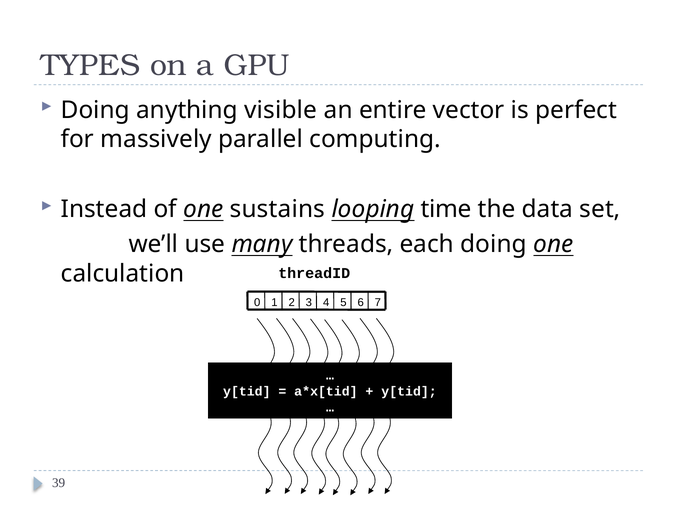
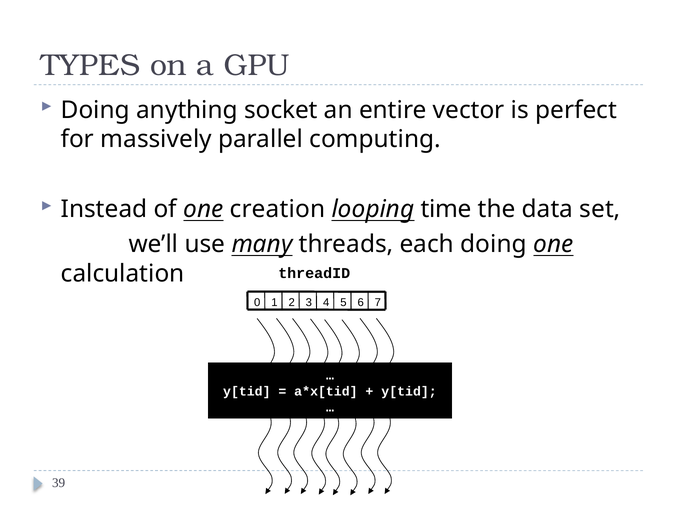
visible: visible -> socket
sustains: sustains -> creation
